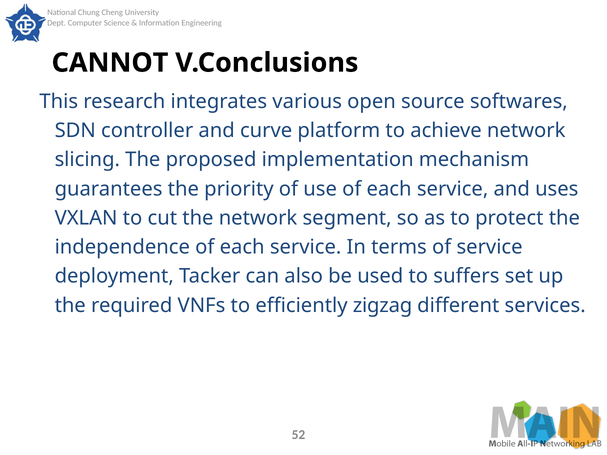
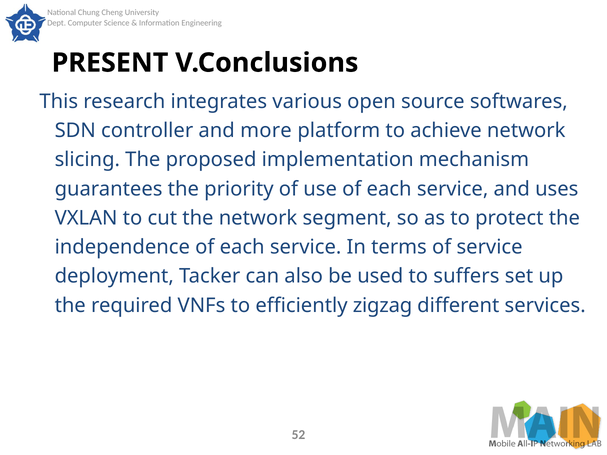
CANNOT: CANNOT -> PRESENT
curve: curve -> more
